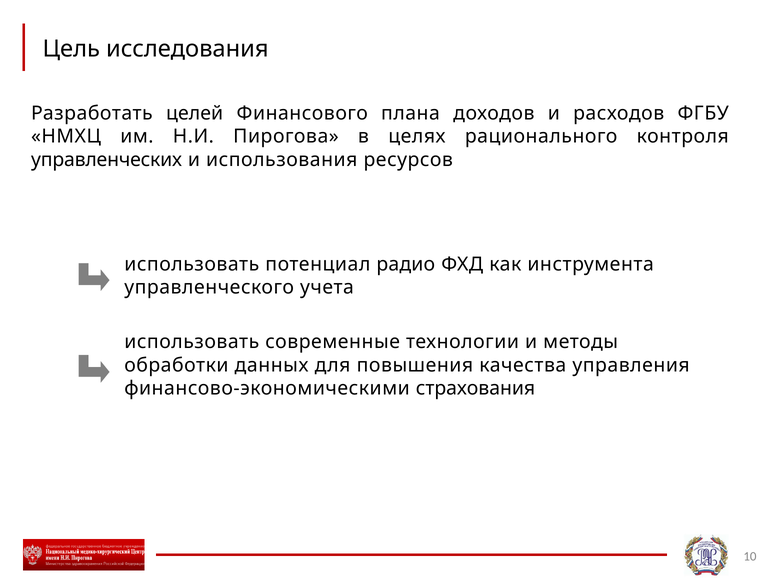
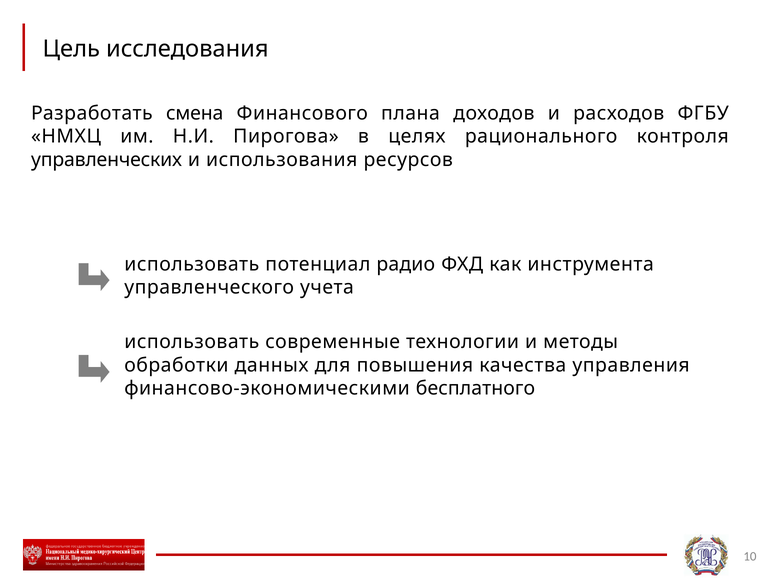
целей: целей -> смена
страхования: страхования -> бесплатного
